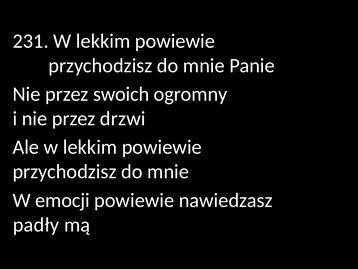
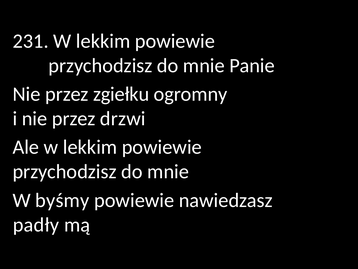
swoich: swoich -> zgiełku
emocji: emocji -> byśmy
